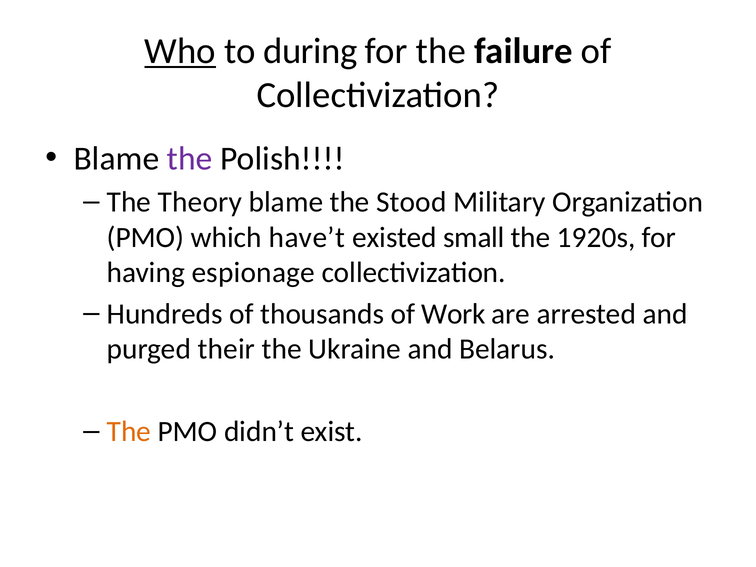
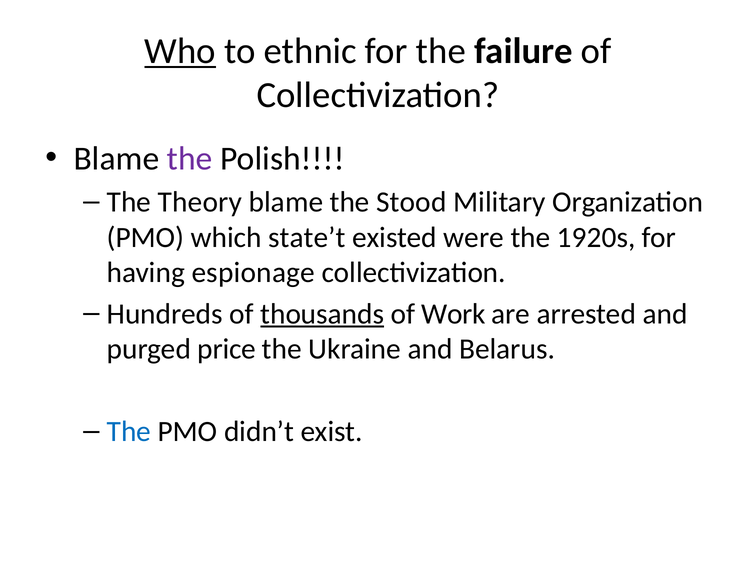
during: during -> ethnic
have’t: have’t -> state’t
small: small -> were
thousands underline: none -> present
their: their -> price
The at (129, 431) colour: orange -> blue
